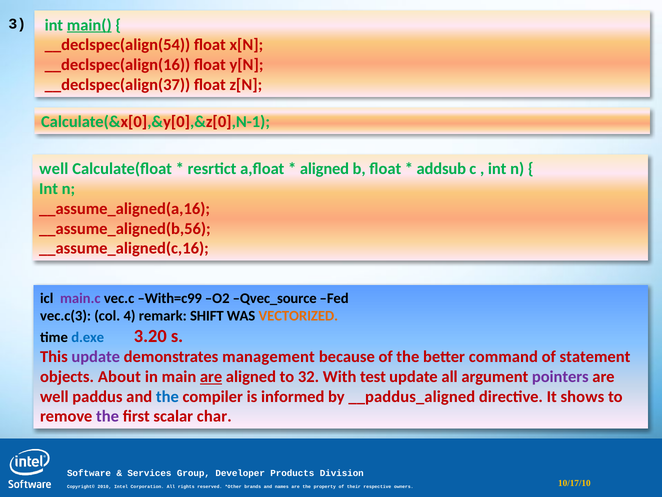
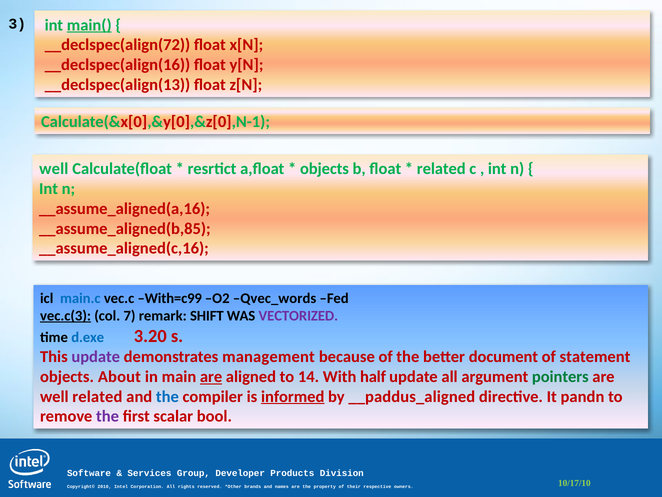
__declspec(align(54: __declspec(align(54 -> __declspec(align(72
__declspec(align(37: __declspec(align(37 -> __declspec(align(13
aligned at (325, 169): aligned -> objects
addsub at (441, 169): addsub -> related
__assume_aligned(b,56: __assume_aligned(b,56 -> __assume_aligned(b,85
main.c colour: purple -> blue
Qvec_source: Qvec_source -> Qvec_words
vec.c(3 underline: none -> present
4: 4 -> 7
VECTORIZED colour: orange -> purple
command: command -> document
32: 32 -> 14
test: test -> half
pointers colour: purple -> green
well paddus: paddus -> related
informed underline: none -> present
shows: shows -> pandn
char: char -> bool
10/17/10 colour: yellow -> light green
